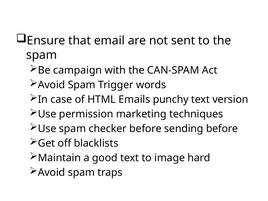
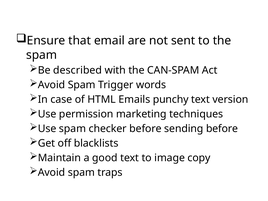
campaign: campaign -> described
hard: hard -> copy
